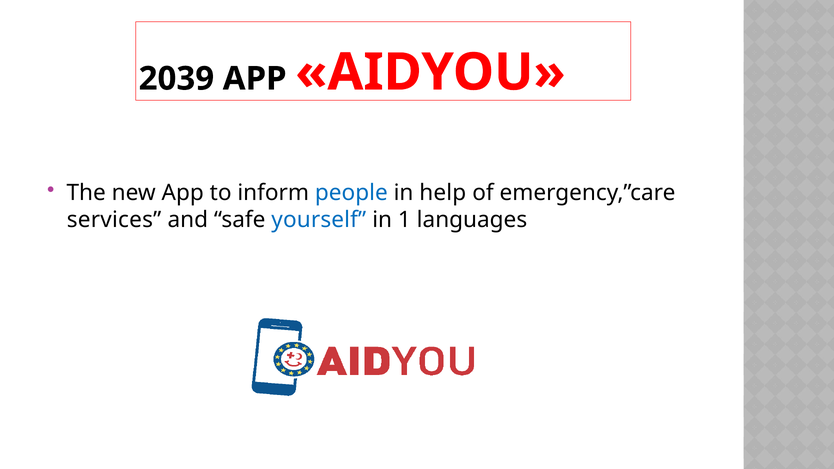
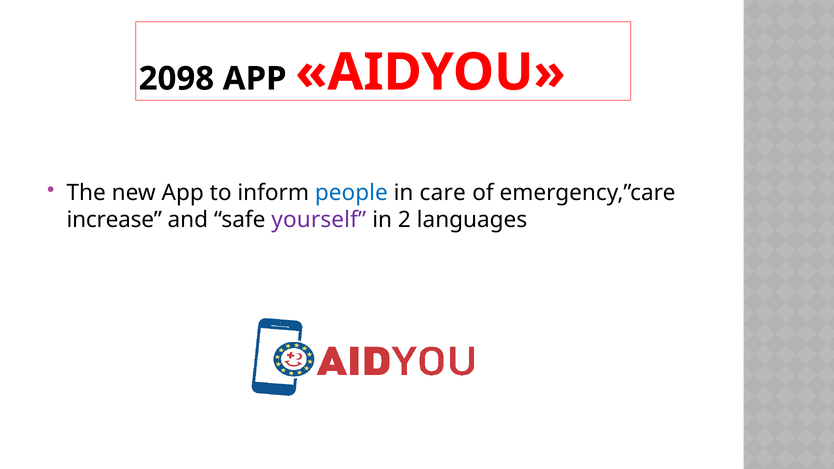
2039: 2039 -> 2098
help: help -> care
services: services -> increase
yourself colour: blue -> purple
1: 1 -> 2
